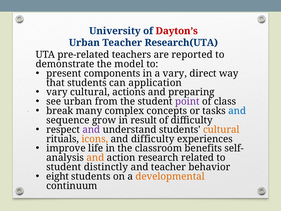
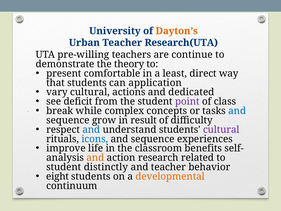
Dayton’s colour: red -> orange
pre-related: pre-related -> pre-willing
reported: reported -> continue
model: model -> theory
components: components -> comfortable
a vary: vary -> least
preparing: preparing -> dedicated
see urban: urban -> deficit
many: many -> while
and at (91, 129) colour: purple -> blue
cultural at (221, 129) colour: orange -> purple
icons colour: orange -> blue
difficulty at (153, 139): difficulty -> sequence
